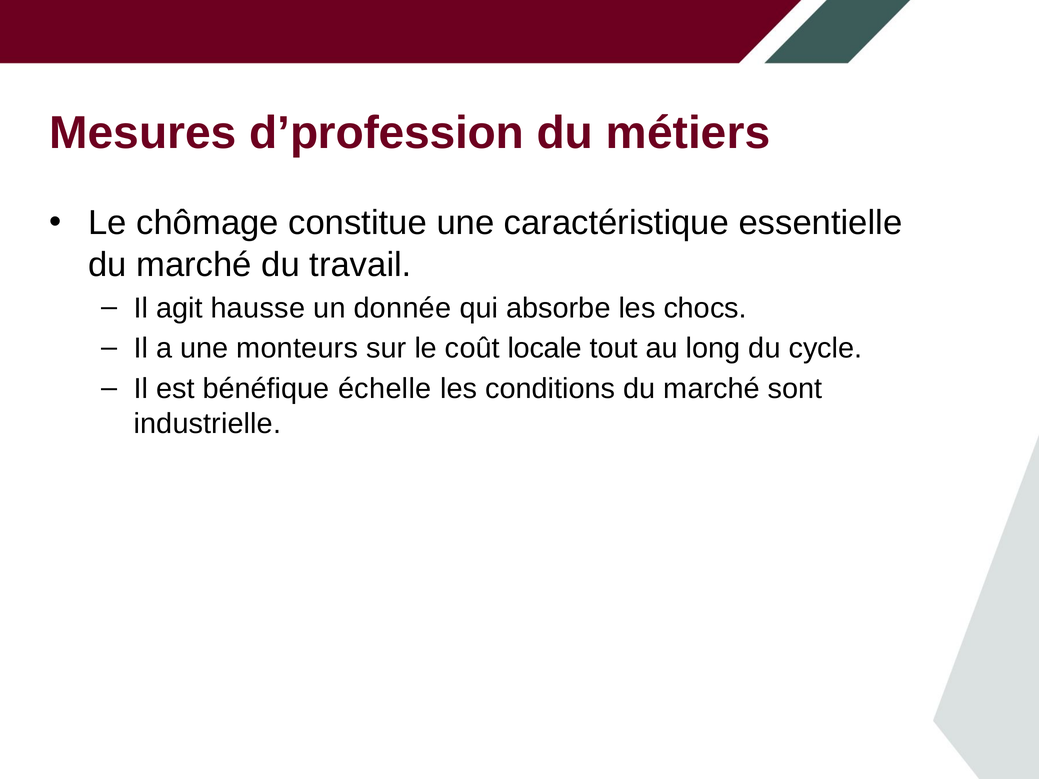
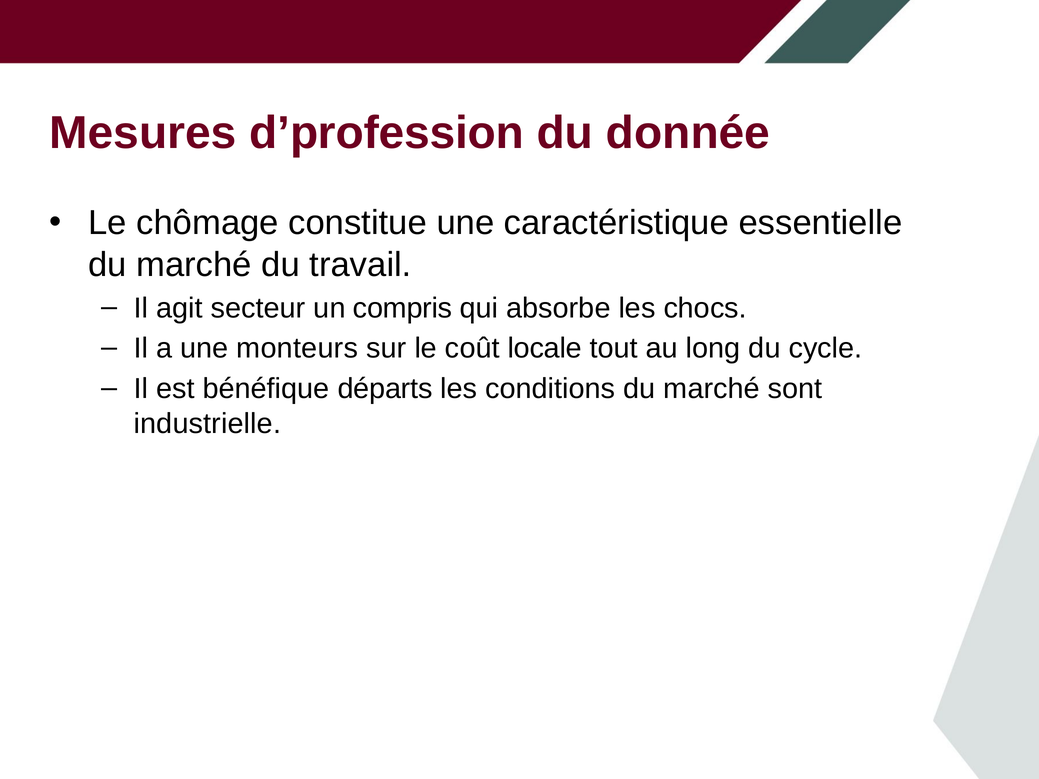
métiers: métiers -> donnée
hausse: hausse -> secteur
donnée: donnée -> compris
échelle: échelle -> départs
